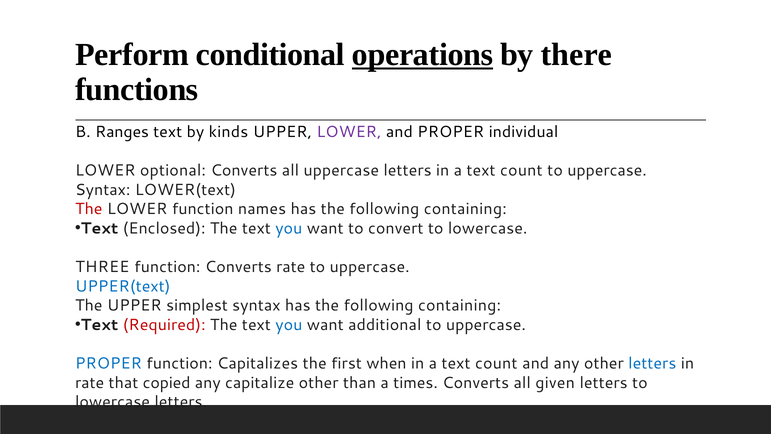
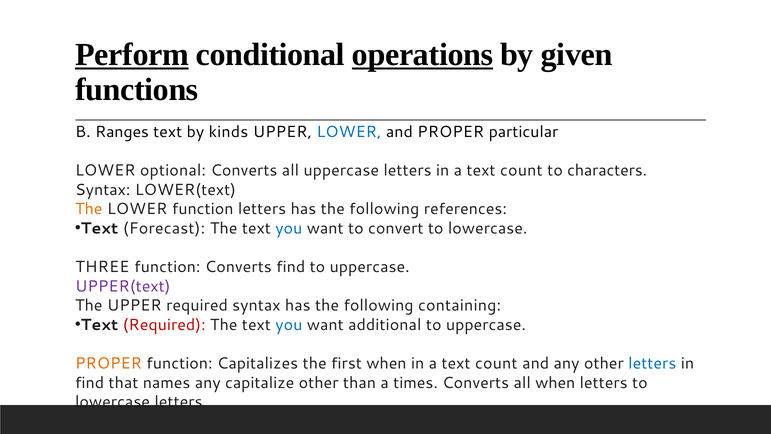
Perform underline: none -> present
there: there -> given
LOWER at (349, 132) colour: purple -> blue
individual: individual -> particular
uppercase at (607, 170): uppercase -> characters
The at (89, 209) colour: red -> orange
function names: names -> letters
containing at (465, 209): containing -> references
Enclosed: Enclosed -> Forecast
Converts rate: rate -> find
UPPER(text colour: blue -> purple
UPPER simplest: simplest -> required
PROPER at (109, 363) colour: blue -> orange
rate at (90, 383): rate -> find
copied: copied -> names
all given: given -> when
